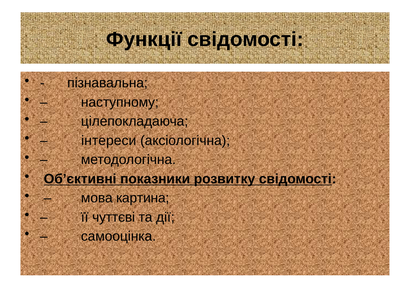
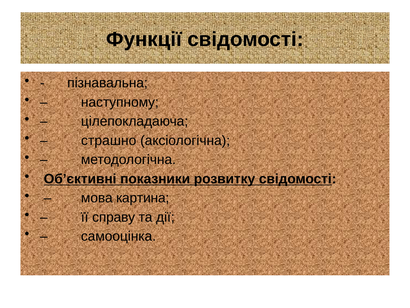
інтереси: інтереси -> страшно
чуттєві: чуттєві -> справу
